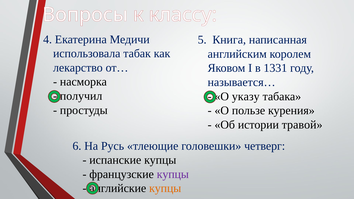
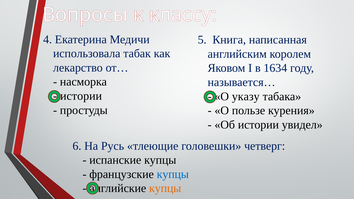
1331: 1331 -> 1634
получил at (81, 96): получил -> истории
травой: травой -> увидел
купцы at (173, 174) colour: purple -> blue
